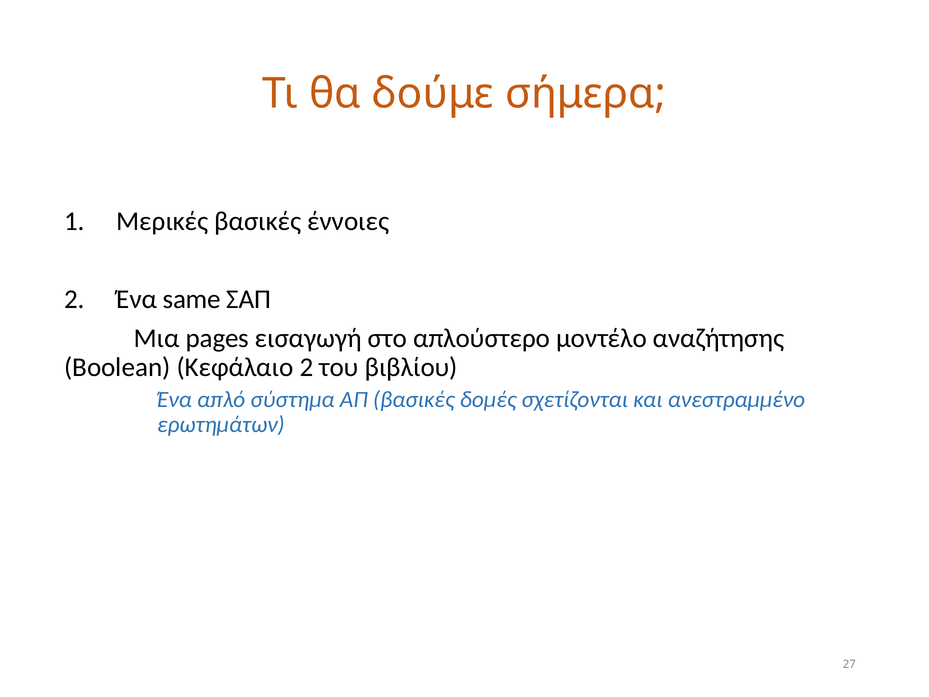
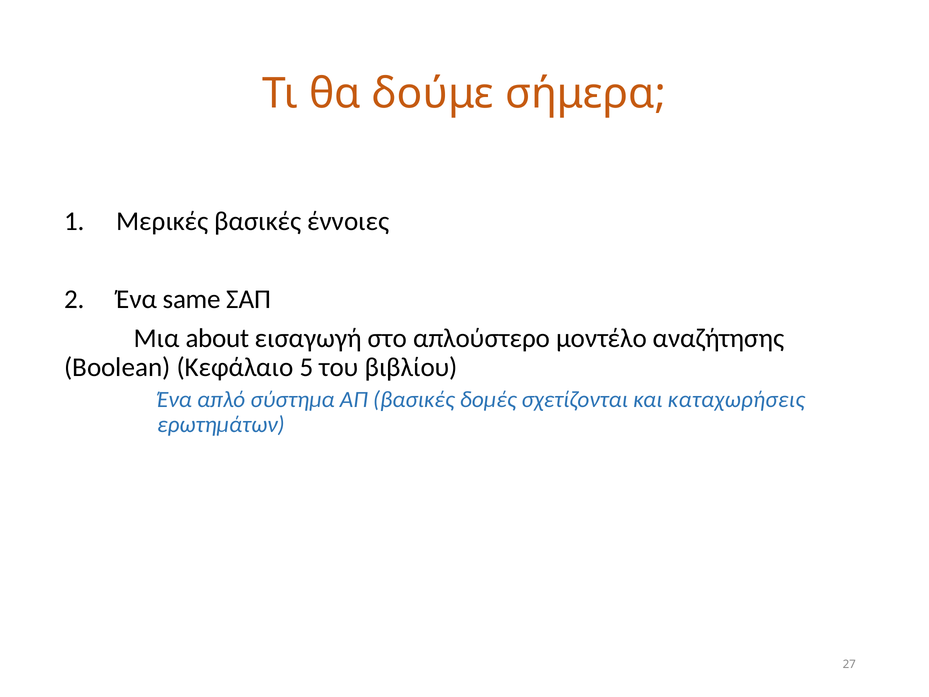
pages: pages -> about
Κεφάλαιο 2: 2 -> 5
ανεστραμμένο: ανεστραμμένο -> καταχωρήσεις
